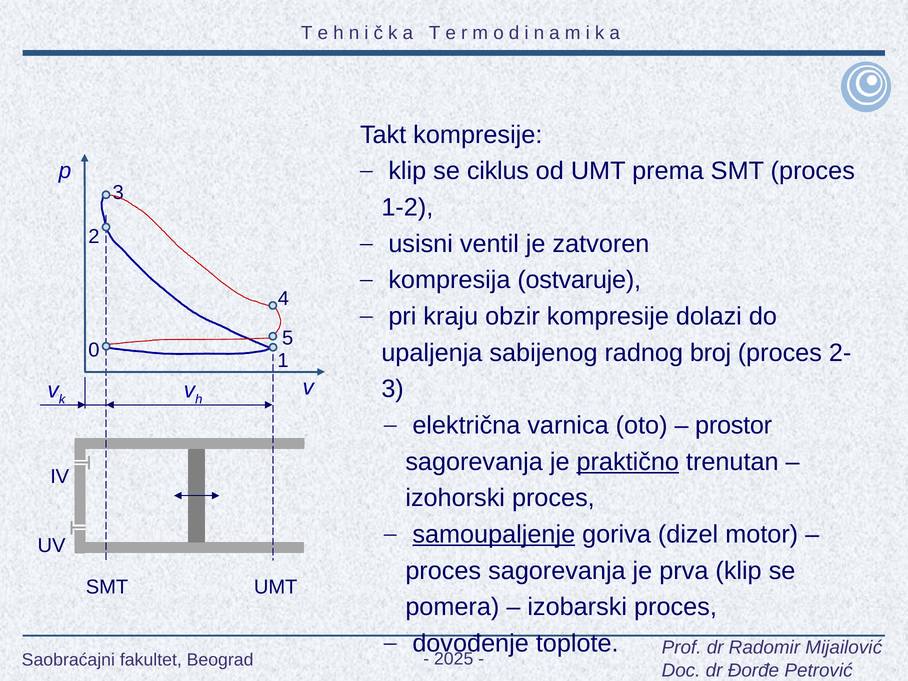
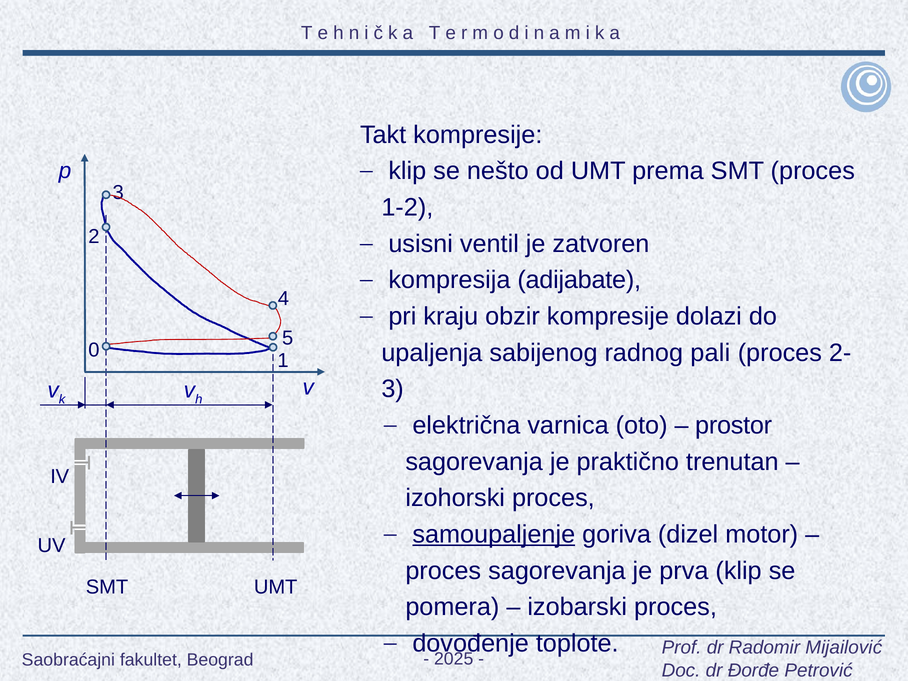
ciklus: ciklus -> nešto
ostvaruje: ostvaruje -> adijabate
broj: broj -> pali
praktično underline: present -> none
